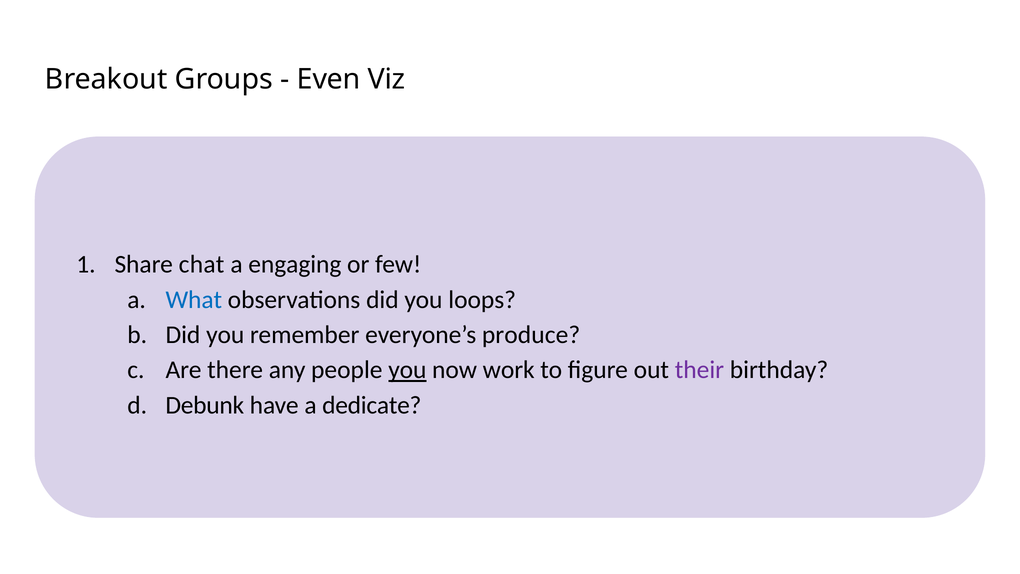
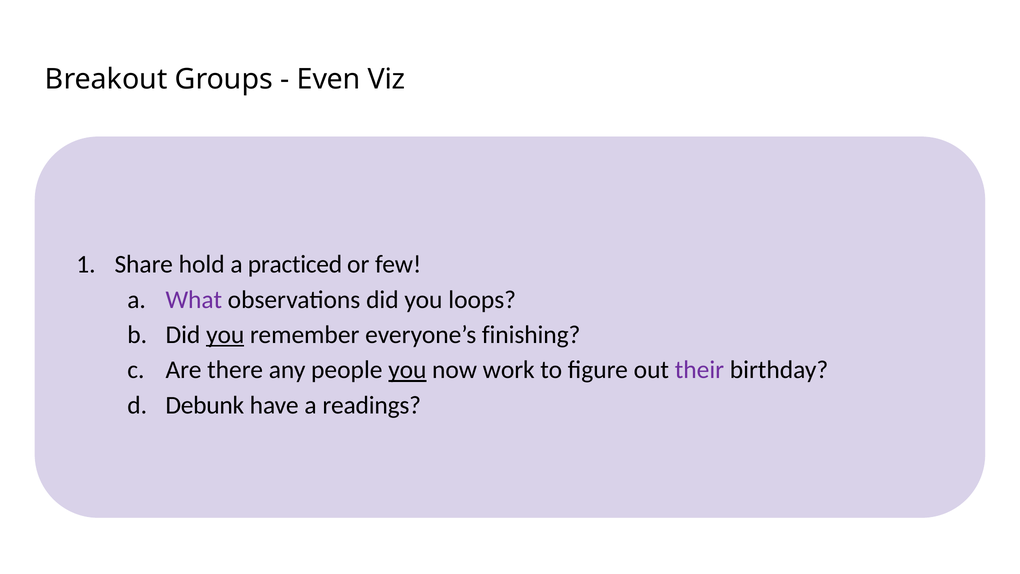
chat: chat -> hold
engaging: engaging -> practiced
What colour: blue -> purple
you at (225, 335) underline: none -> present
produce: produce -> finishing
dedicate: dedicate -> readings
